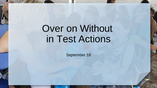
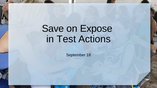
Over: Over -> Save
Without: Without -> Expose
